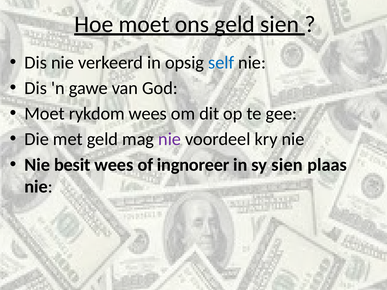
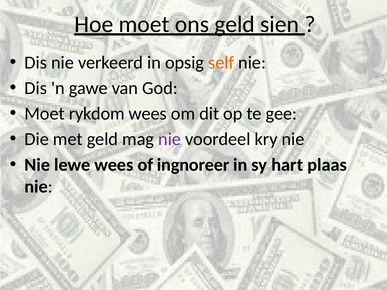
self colour: blue -> orange
besit: besit -> lewe
sy sien: sien -> hart
